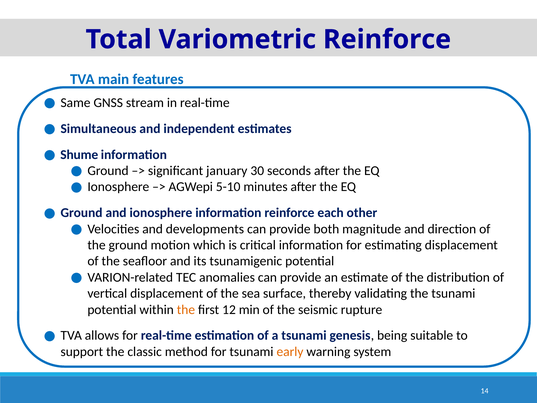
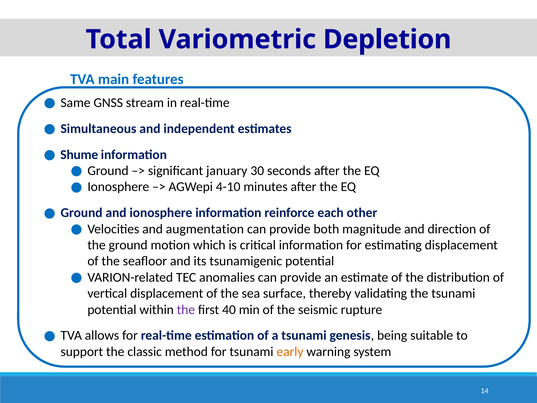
Variometric Reinforce: Reinforce -> Depletion
5-10: 5-10 -> 4-10
developments: developments -> augmentation
the at (186, 309) colour: orange -> purple
12: 12 -> 40
